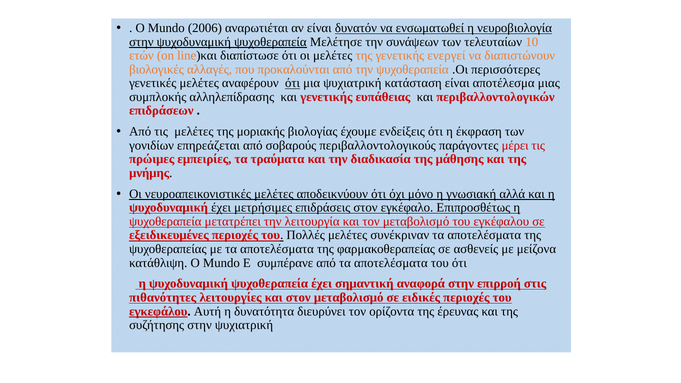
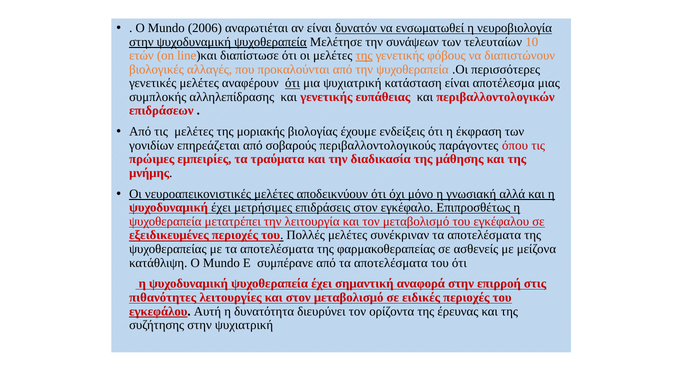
της at (364, 56) underline: none -> present
ενεργεί: ενεργεί -> φόβους
μέρει: μέρει -> όπου
